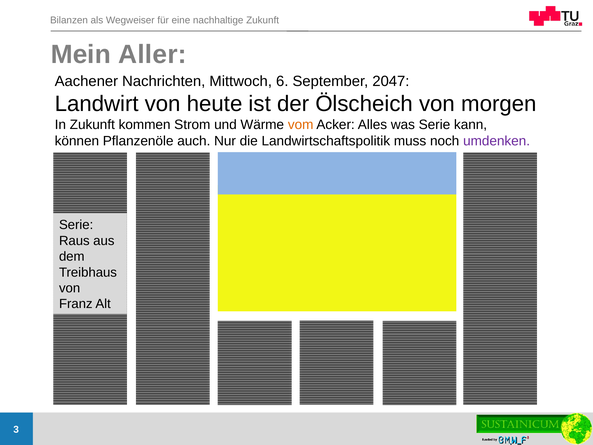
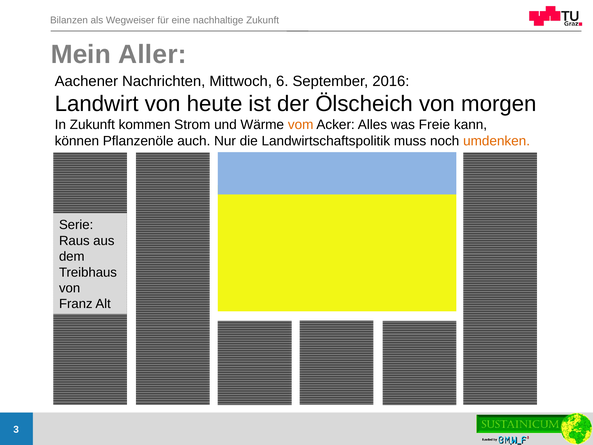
2047: 2047 -> 2016
was Serie: Serie -> Freie
umdenken colour: purple -> orange
